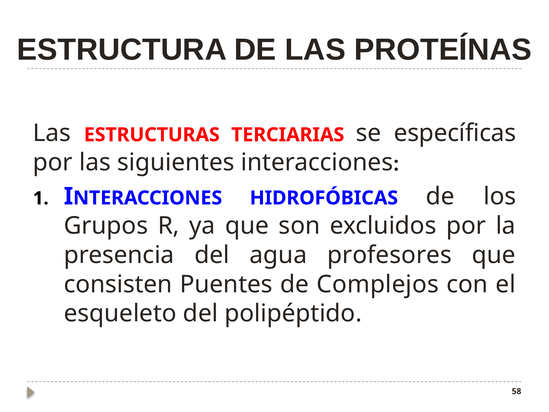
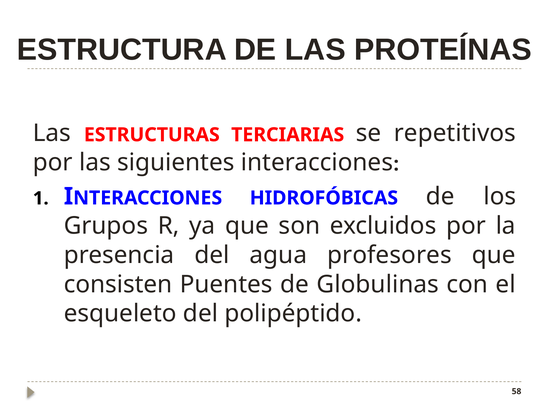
específicas: específicas -> repetitivos
Complejos: Complejos -> Globulinas
